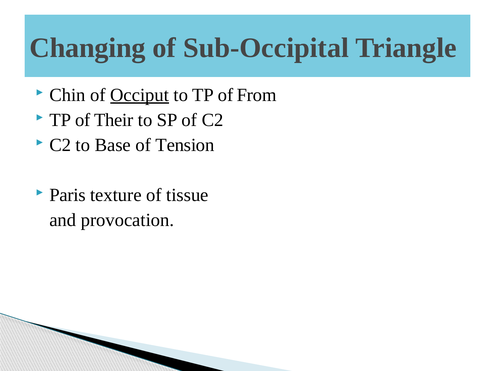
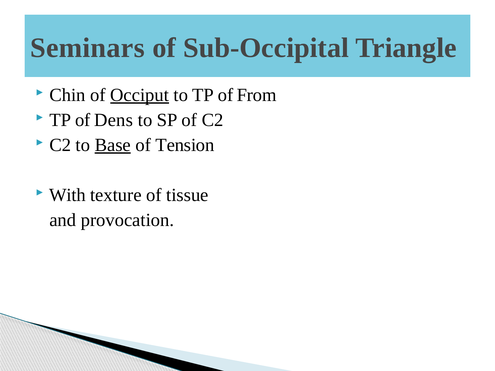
Changing: Changing -> Seminars
Their: Their -> Dens
Base underline: none -> present
Paris: Paris -> With
